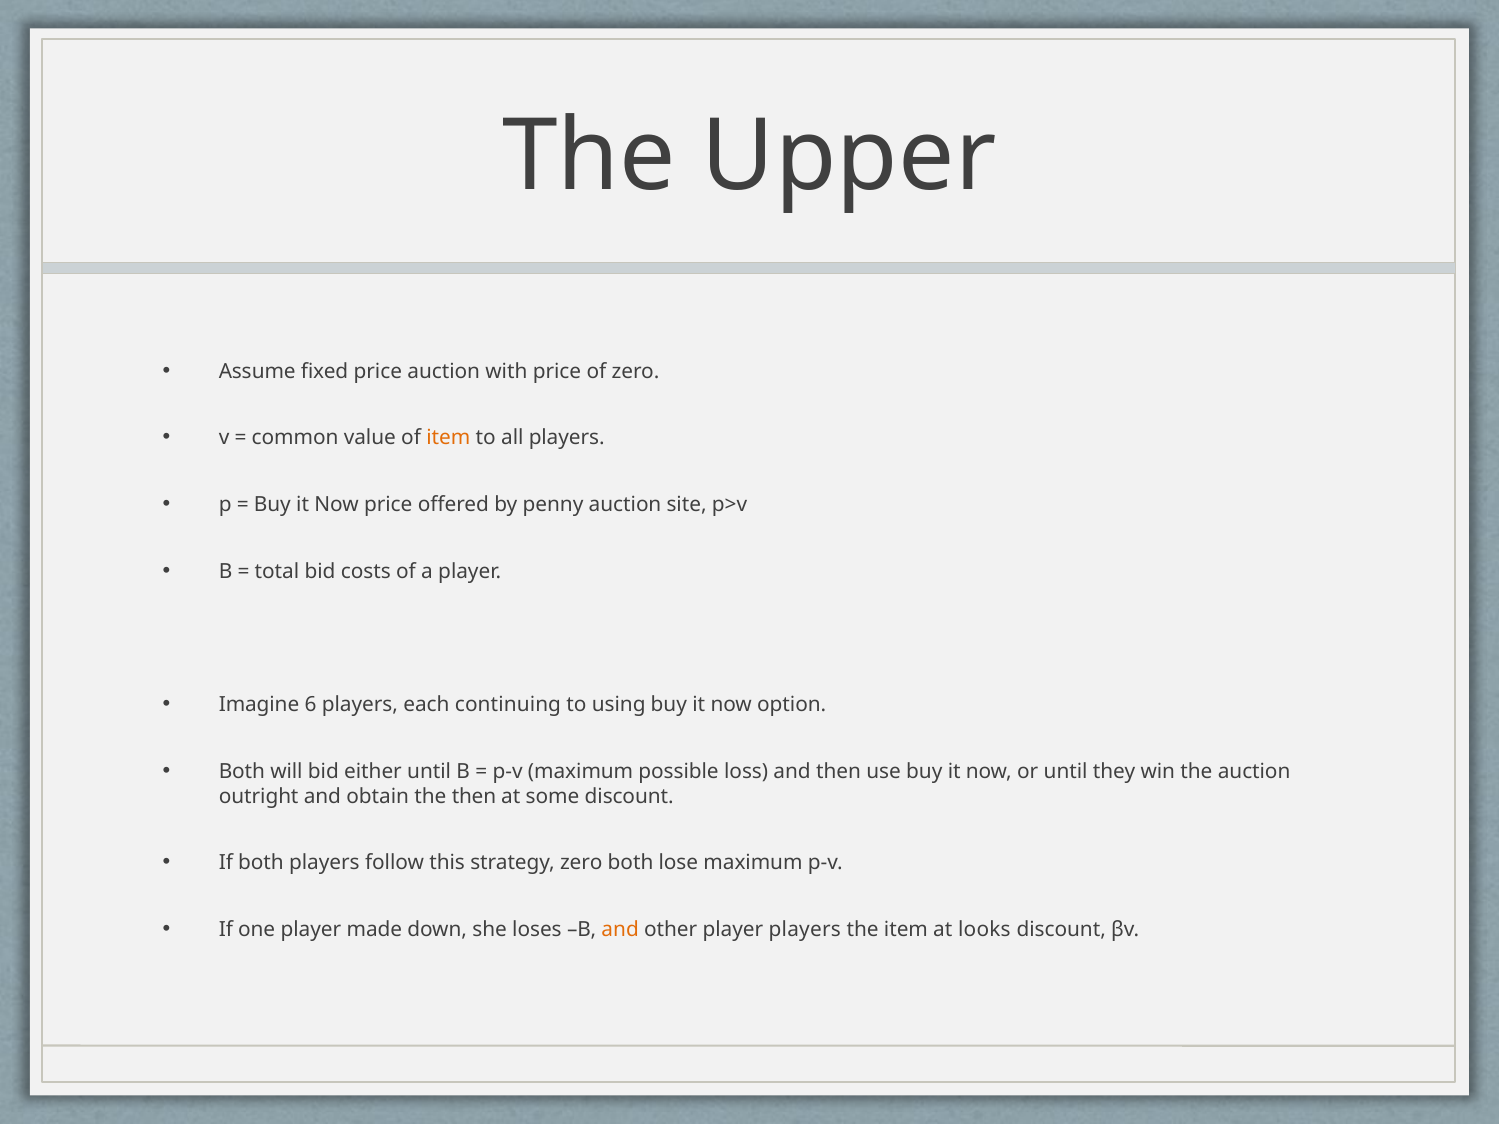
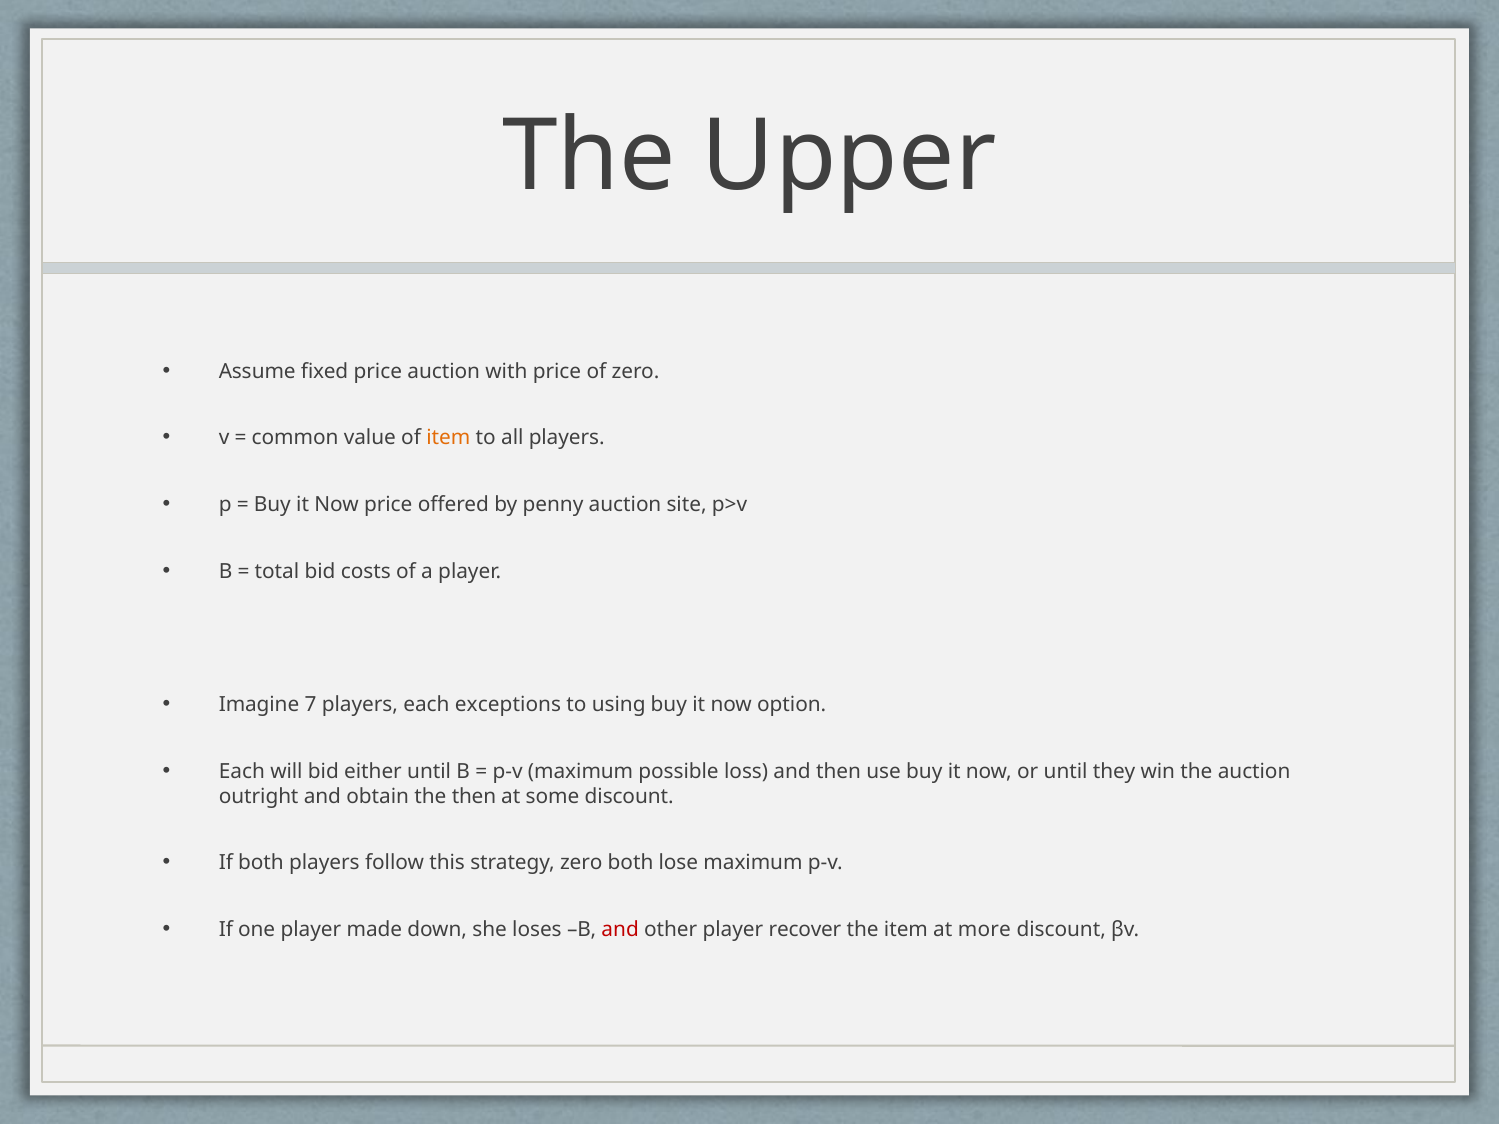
6: 6 -> 7
continuing: continuing -> exceptions
Both at (242, 771): Both -> Each
and at (620, 930) colour: orange -> red
player players: players -> recover
looks: looks -> more
